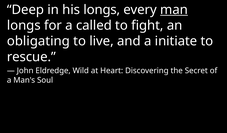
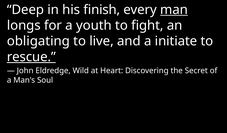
his longs: longs -> finish
called: called -> youth
rescue underline: none -> present
